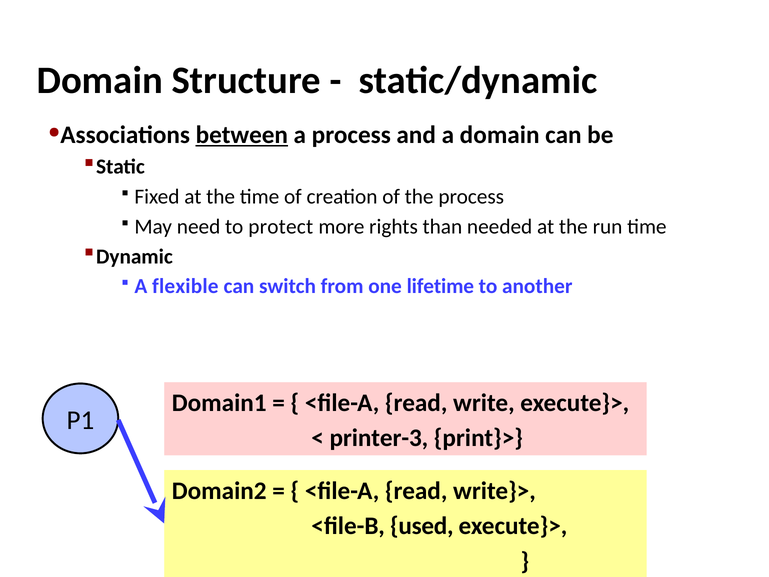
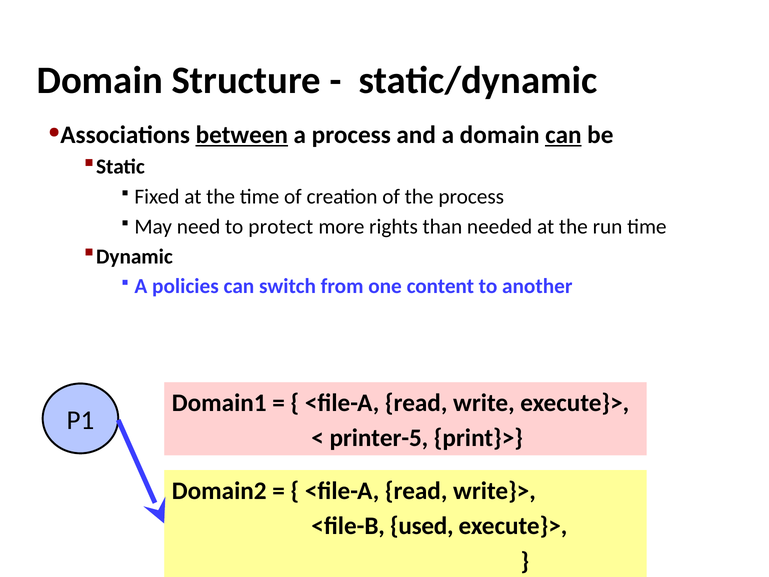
can at (563, 135) underline: none -> present
flexible: flexible -> policies
lifetime: lifetime -> content
printer-3: printer-3 -> printer-5
